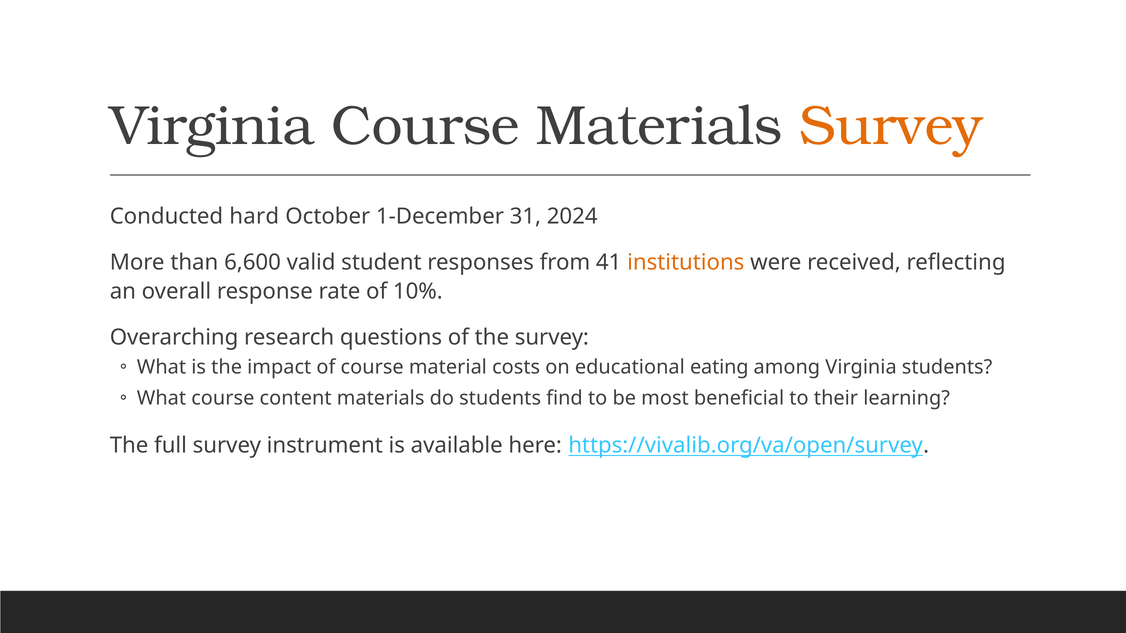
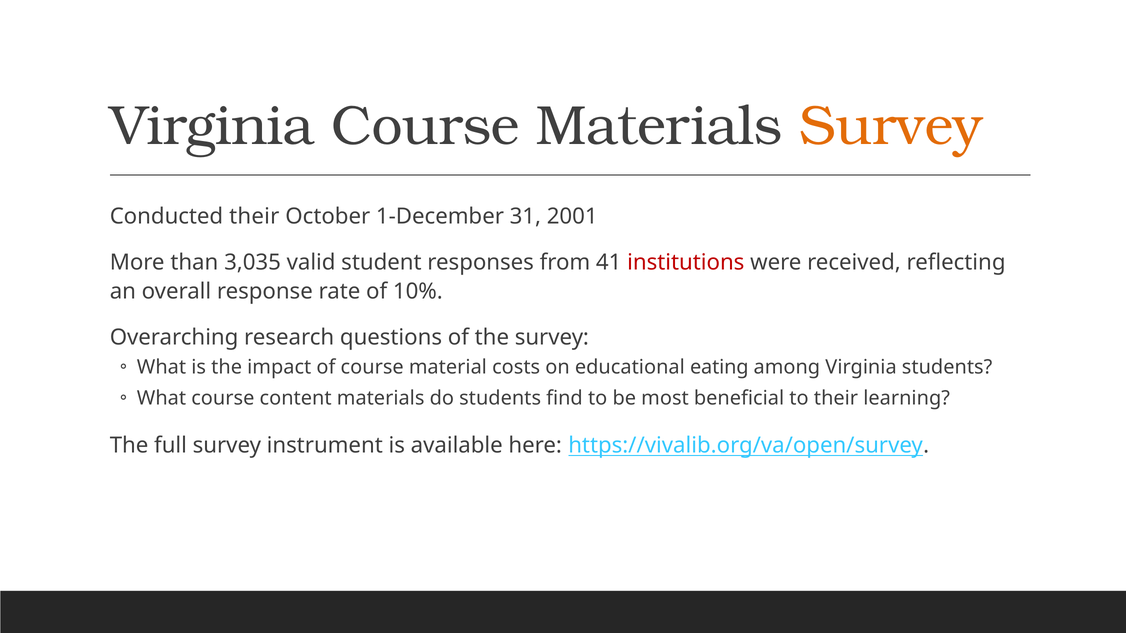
Conducted hard: hard -> their
2024: 2024 -> 2001
6,600: 6,600 -> 3,035
institutions colour: orange -> red
